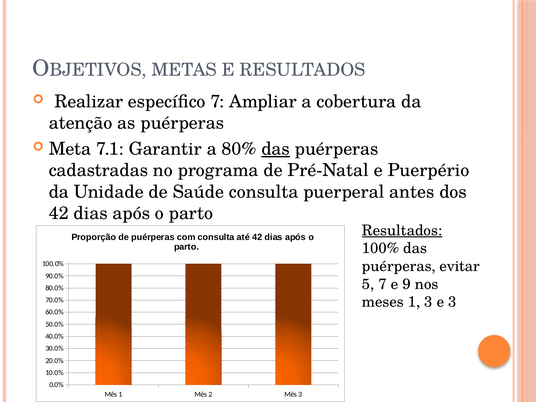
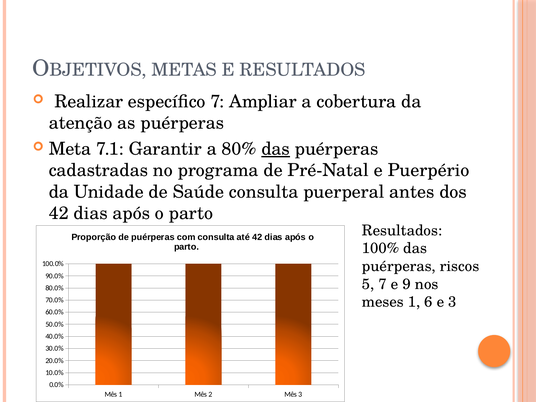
Resultados at (402, 230) underline: present -> none
evitar: evitar -> riscos
1 3: 3 -> 6
